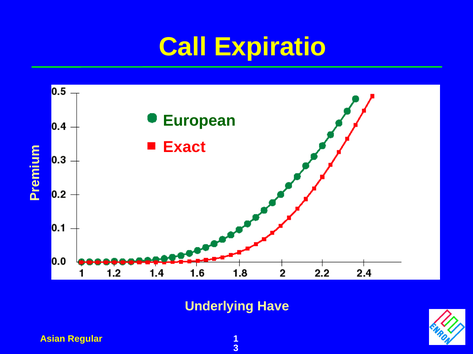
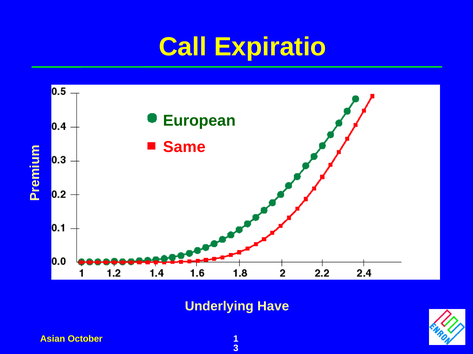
Exact: Exact -> Same
Regular: Regular -> October
